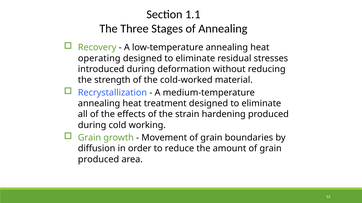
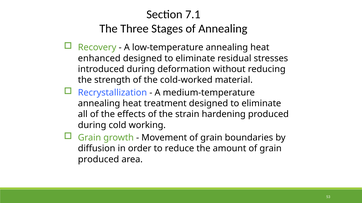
1.1: 1.1 -> 7.1
operating: operating -> enhanced
